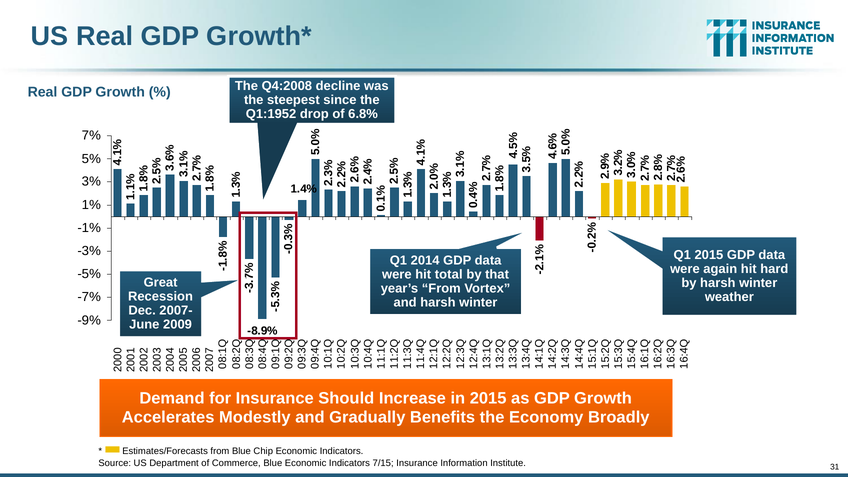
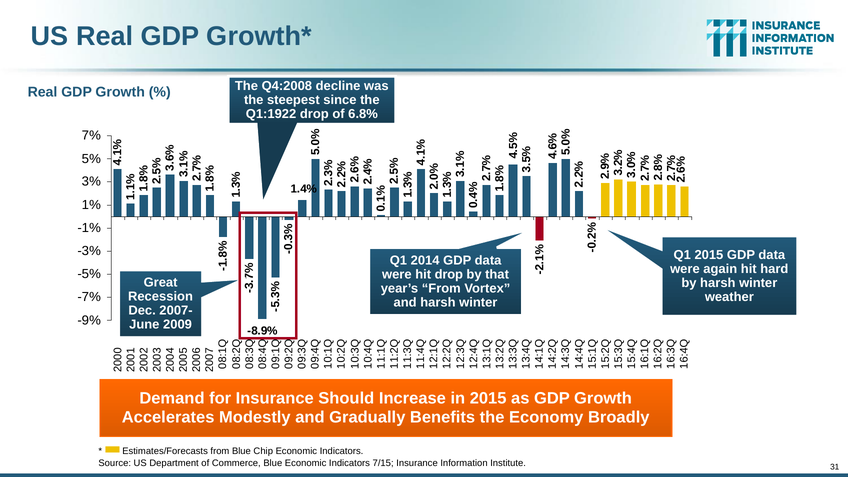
Q1:1952: Q1:1952 -> Q1:1922
hit total: total -> drop
